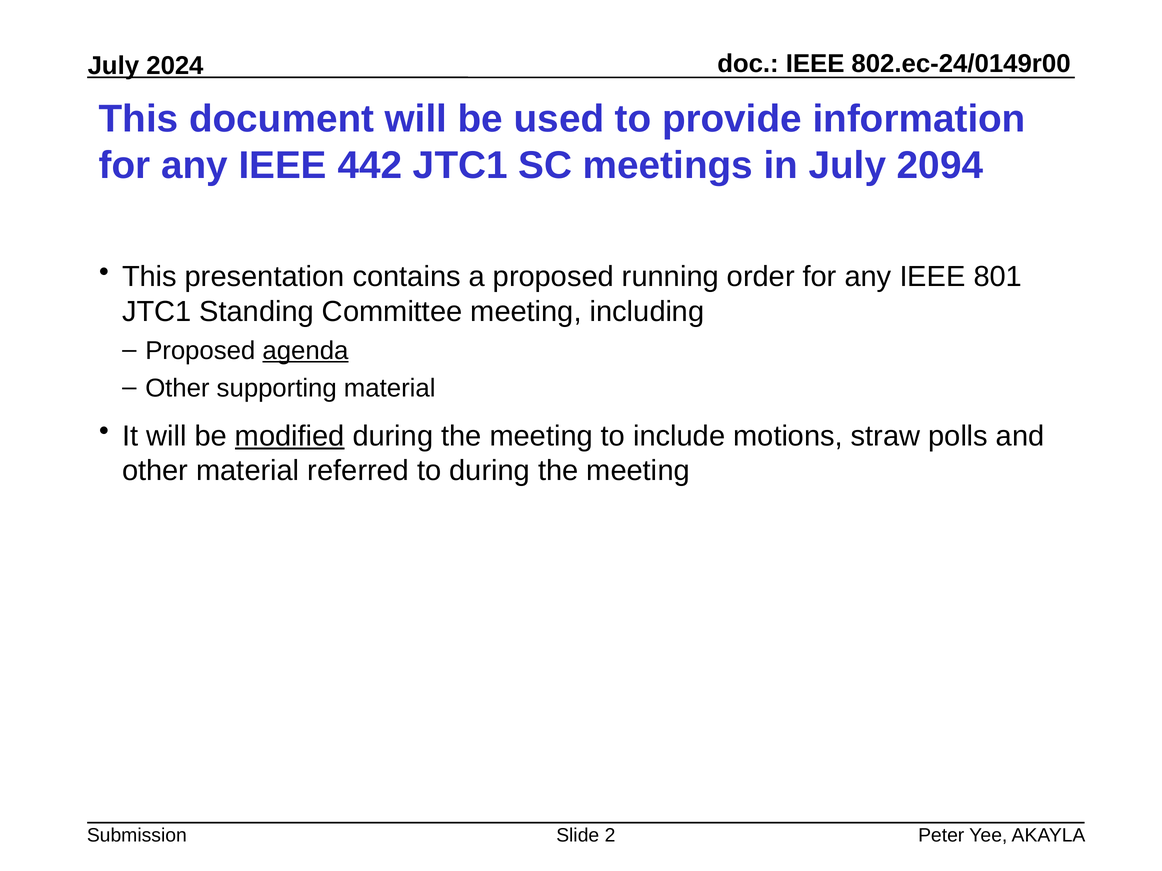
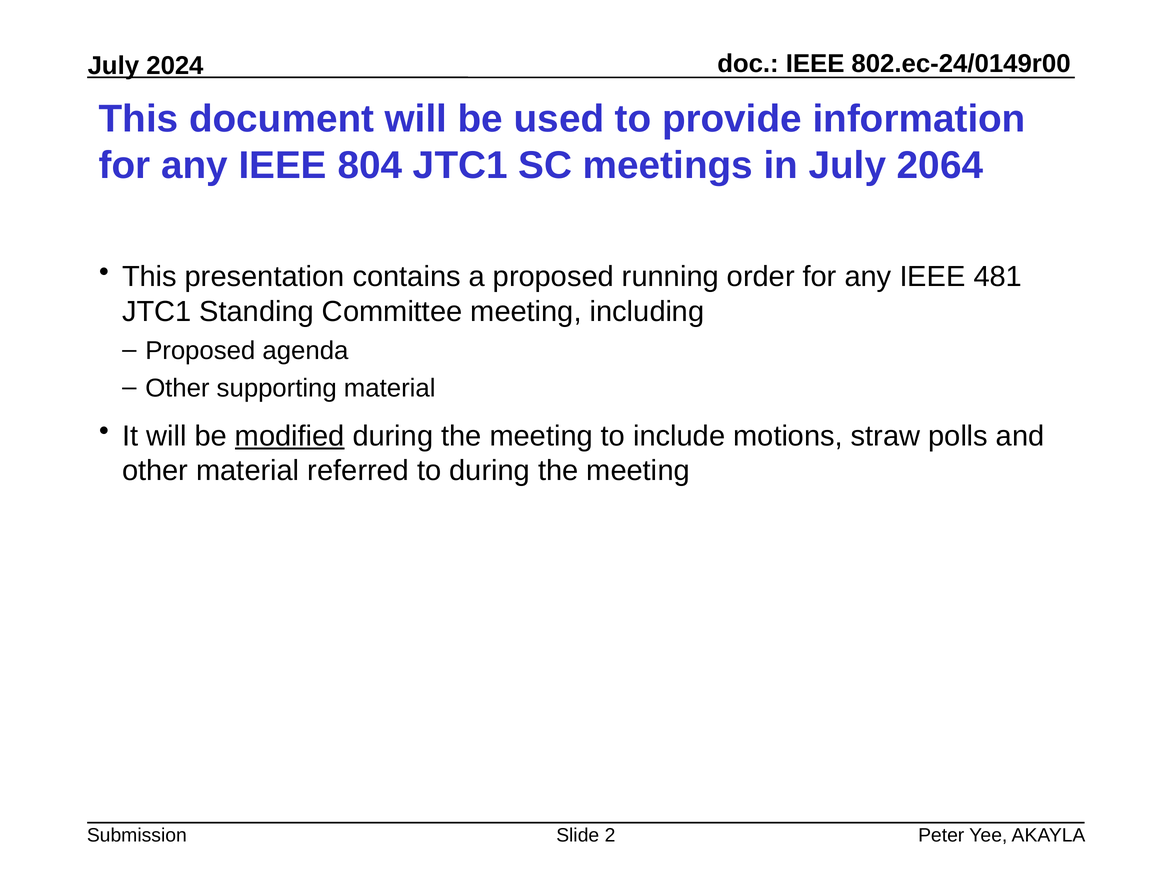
442: 442 -> 804
2094: 2094 -> 2064
801: 801 -> 481
agenda underline: present -> none
